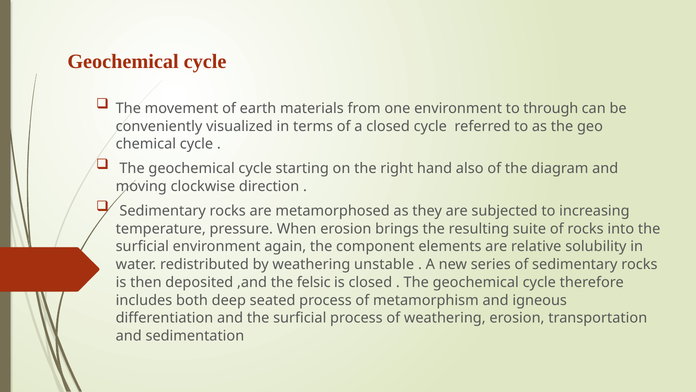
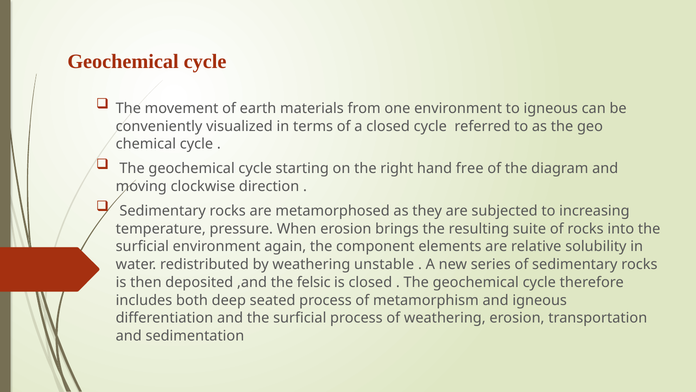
to through: through -> igneous
also: also -> free
